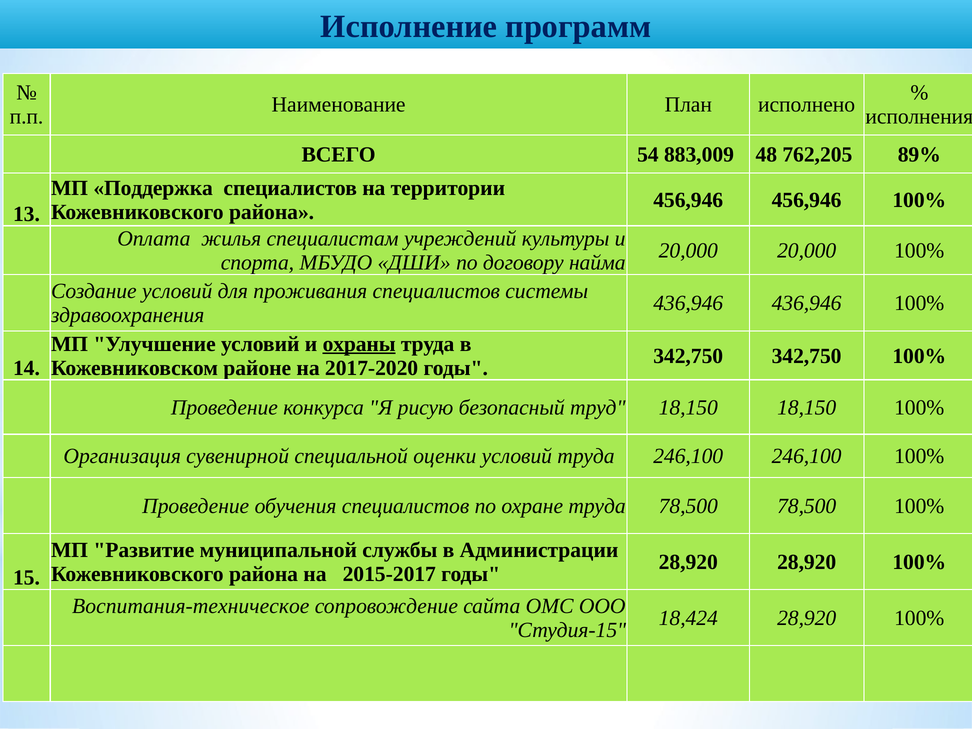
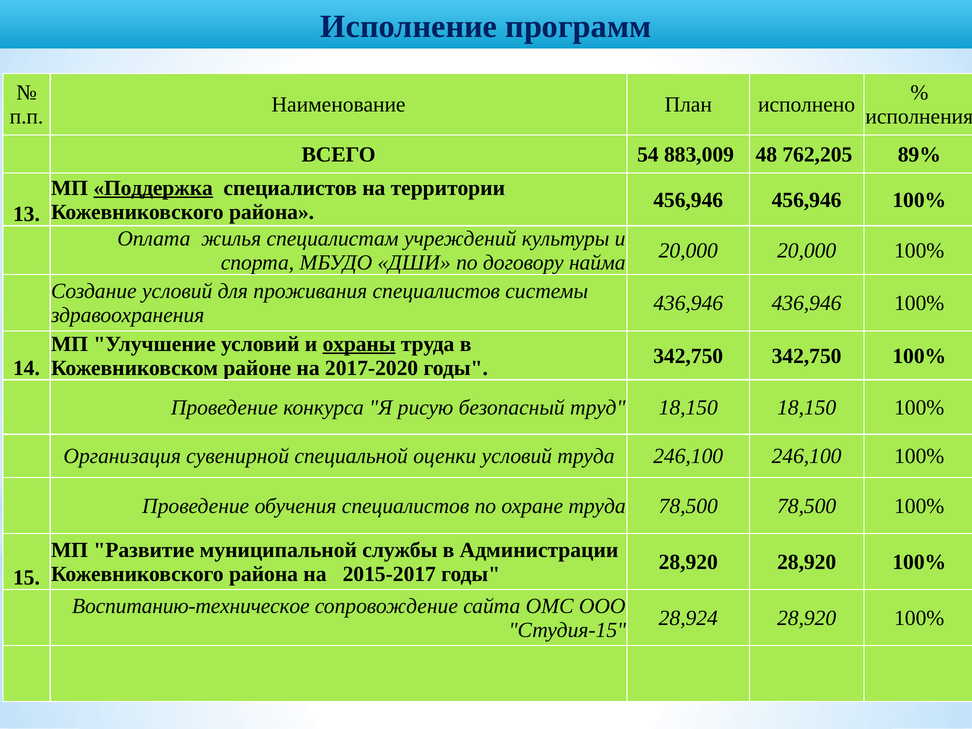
Поддержка underline: none -> present
Воспитания-техническое: Воспитания-техническое -> Воспитанию-техническое
18,424: 18,424 -> 28,924
